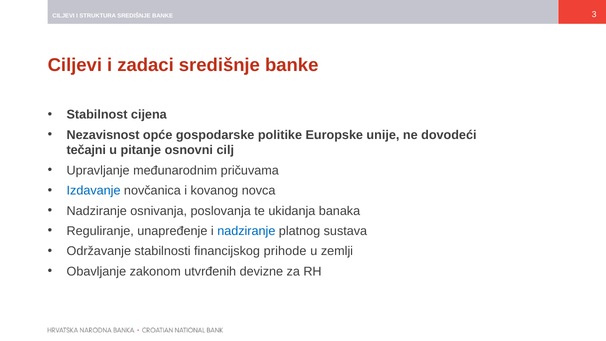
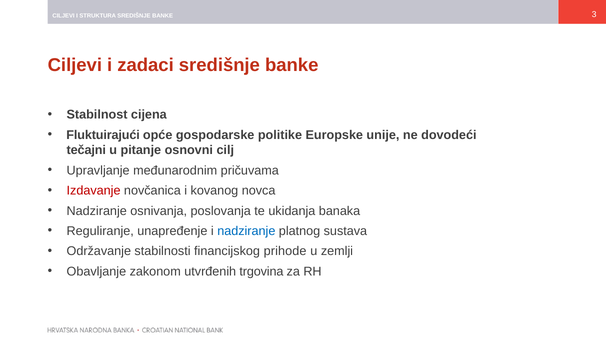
Nezavisnost: Nezavisnost -> Fluktuirajući
Izdavanje colour: blue -> red
devizne: devizne -> trgovina
